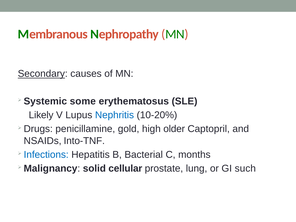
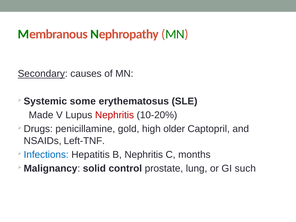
Likely: Likely -> Made
Nephritis at (114, 115) colour: blue -> red
Into-TNF: Into-TNF -> Left-TNF
B Bacterial: Bacterial -> Nephritis
cellular: cellular -> control
